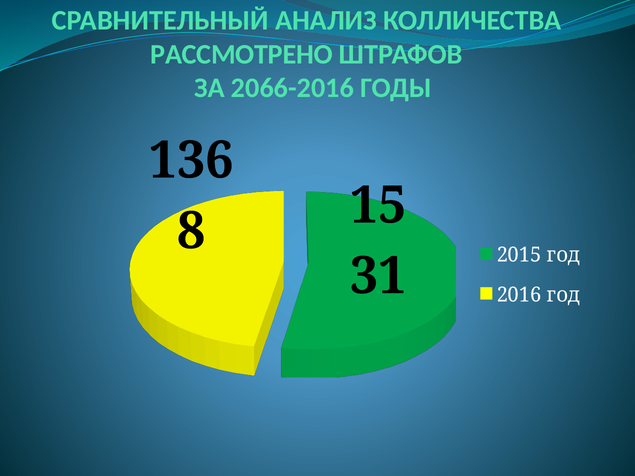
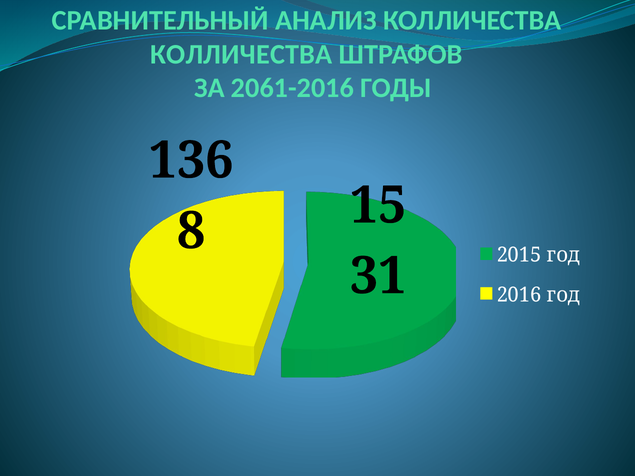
РАССМОТРЕНО at (242, 54): РАССМОТРЕНО -> КОЛЛИЧЕСТВА
2066-2016: 2066-2016 -> 2061-2016
